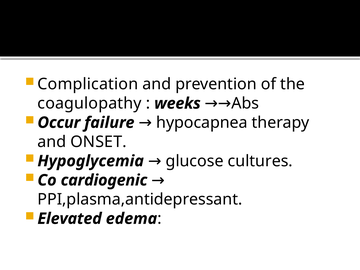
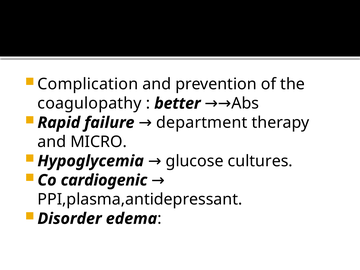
weeks: weeks -> better
Occur: Occur -> Rapid
hypocapnea: hypocapnea -> department
ONSET: ONSET -> MICRO
Elevated: Elevated -> Disorder
